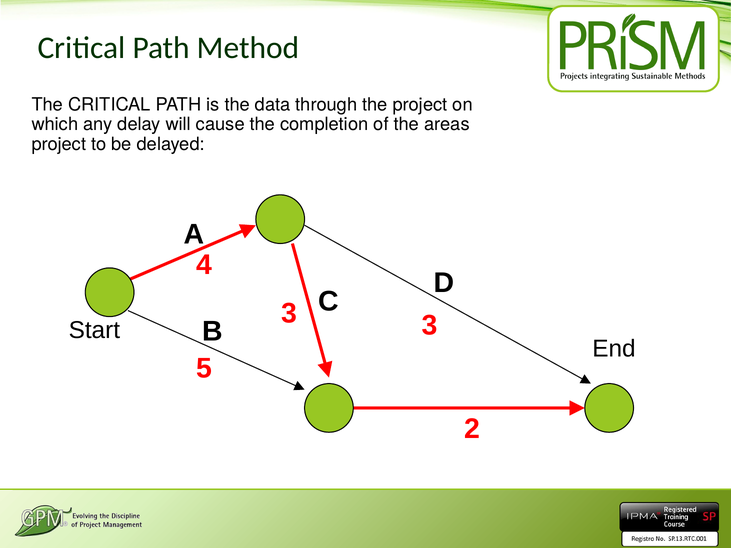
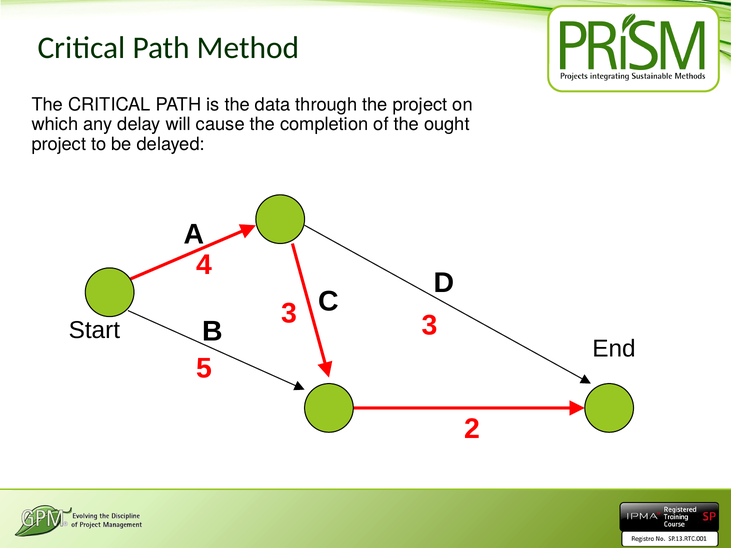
areas: areas -> ought
